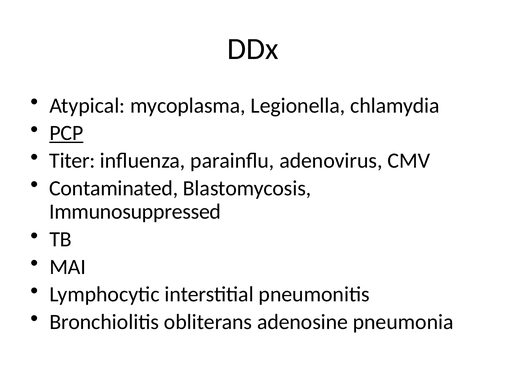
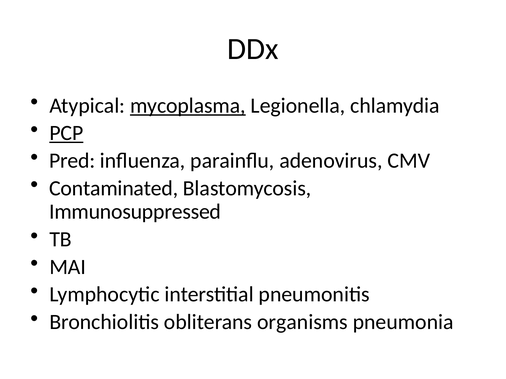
mycoplasma underline: none -> present
Titer: Titer -> Pred
adenosine: adenosine -> organisms
